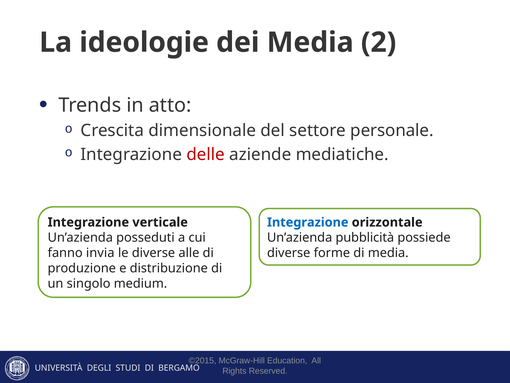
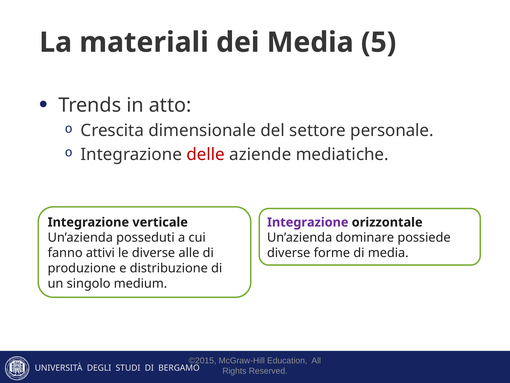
ideologie: ideologie -> materiali
2: 2 -> 5
Integrazione at (308, 222) colour: blue -> purple
pubblicità: pubblicità -> dominare
invia: invia -> attivi
